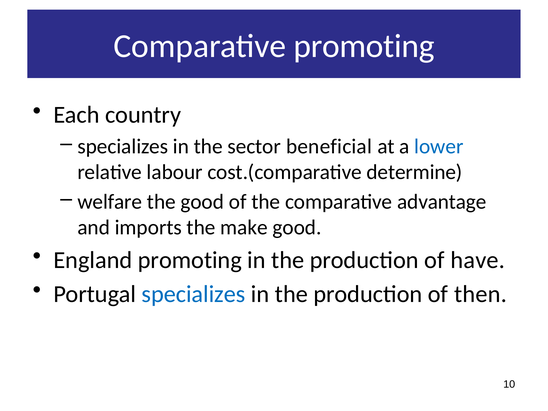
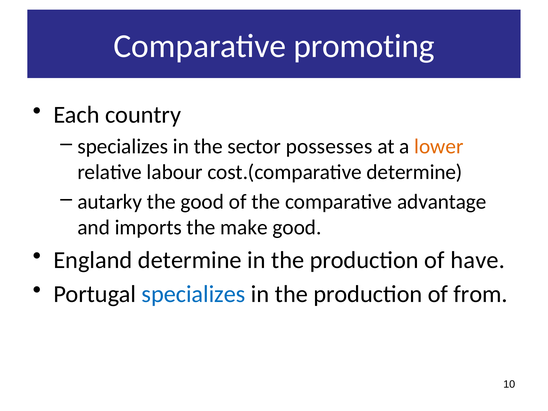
beneficial: beneficial -> possesses
lower colour: blue -> orange
welfare: welfare -> autarky
England promoting: promoting -> determine
then: then -> from
